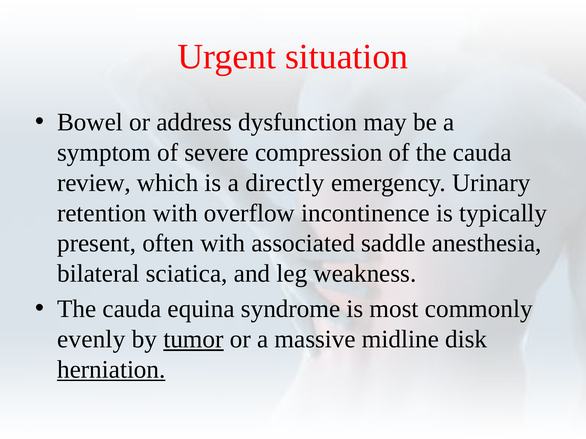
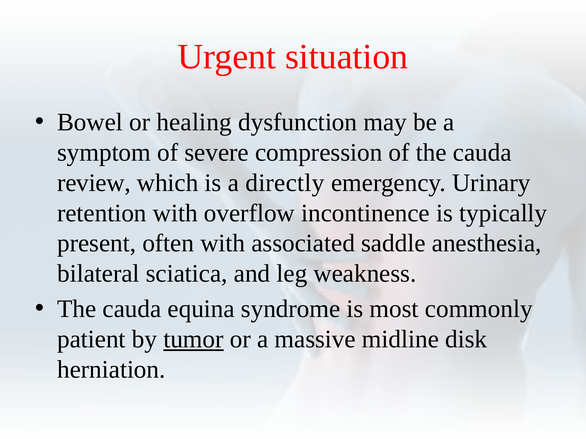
address: address -> healing
evenly: evenly -> patient
herniation underline: present -> none
